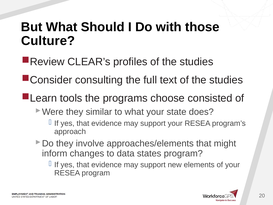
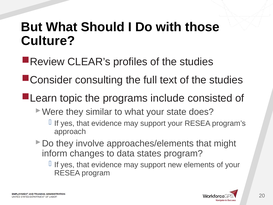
tools: tools -> topic
choose: choose -> include
